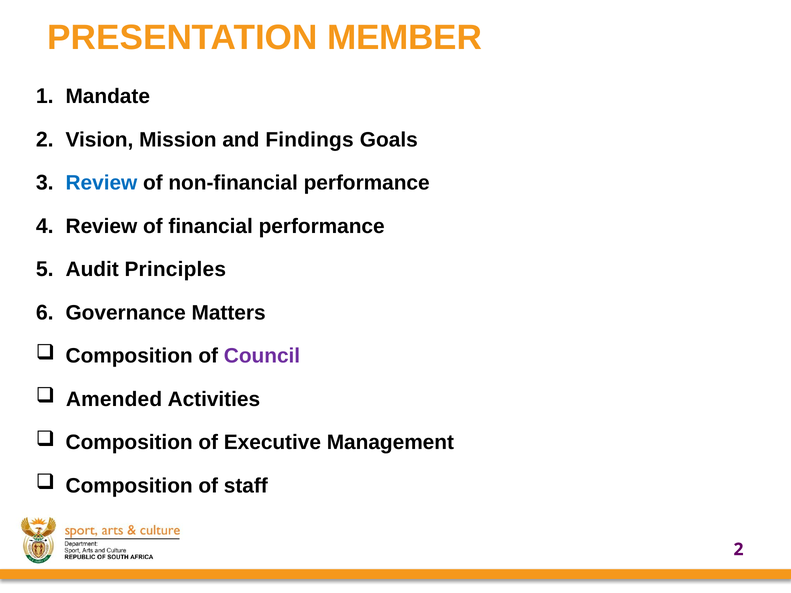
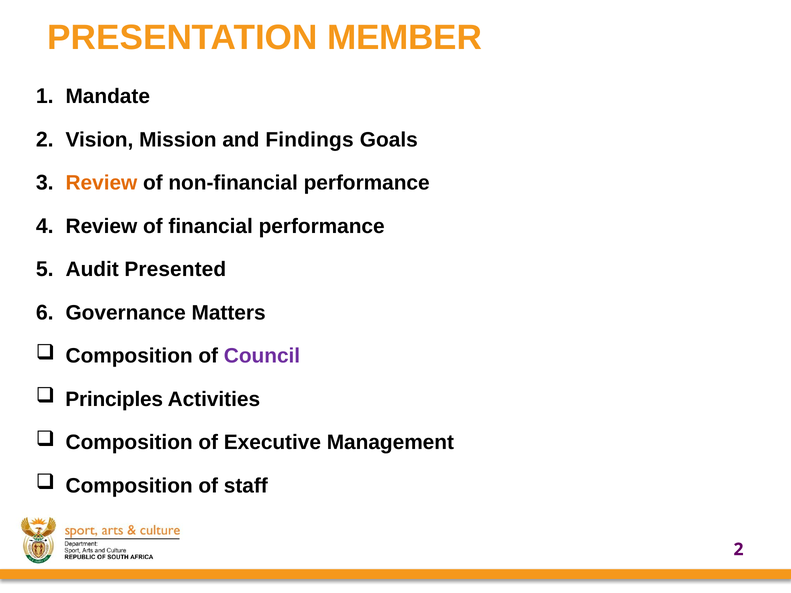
Review at (101, 183) colour: blue -> orange
Principles: Principles -> Presented
Amended: Amended -> Principles
